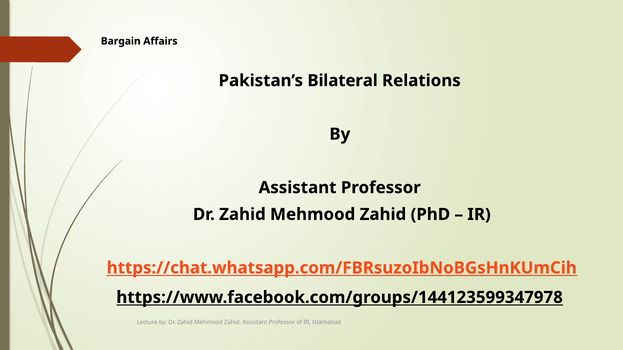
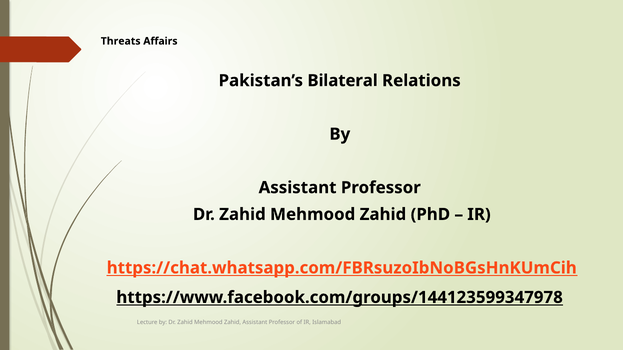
Bargain: Bargain -> Threats
